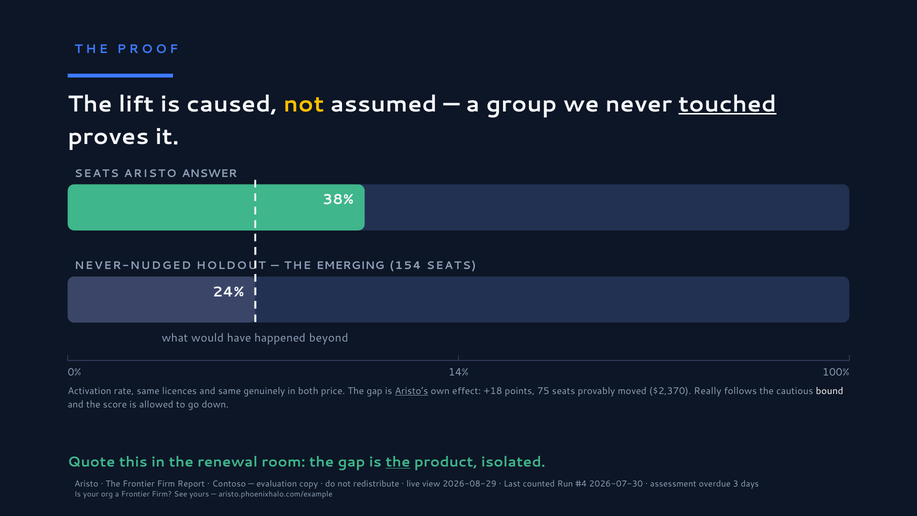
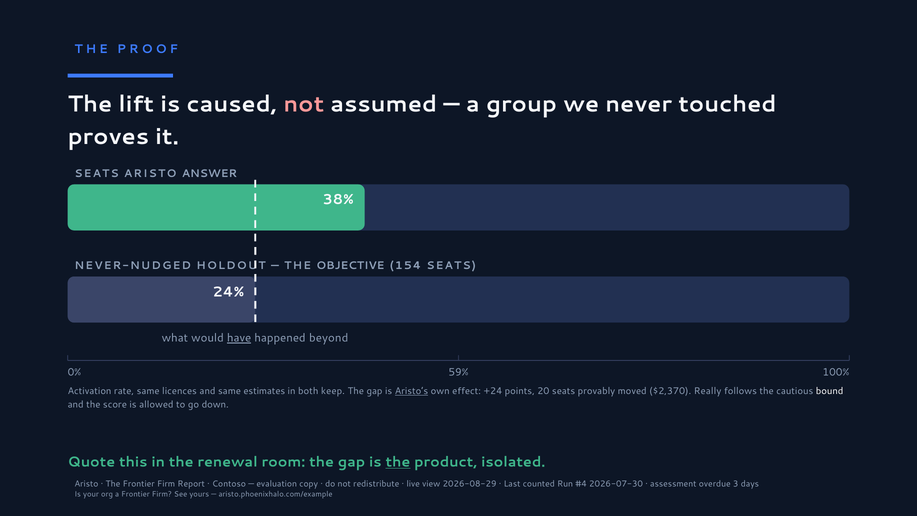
not at (304, 104) colour: yellow -> pink
touched underline: present -> none
EMERGING: EMERGING -> OBJECTIVE
have underline: none -> present
14%: 14% -> 59%
genuinely: genuinely -> estimates
price: price -> keep
+18: +18 -> +24
75: 75 -> 20
